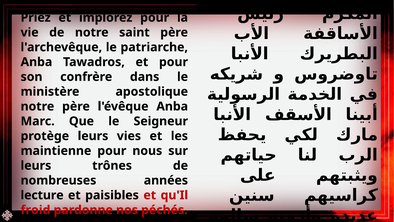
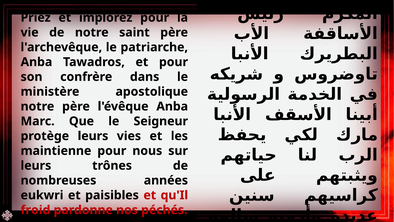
lecture: lecture -> eukwri
